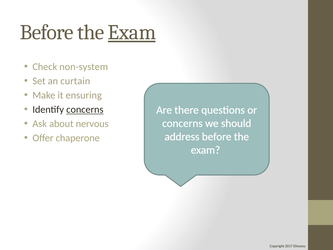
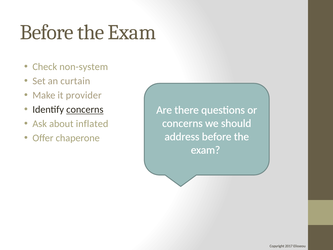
Exam at (132, 32) underline: present -> none
ensuring: ensuring -> provider
nervous: nervous -> inflated
